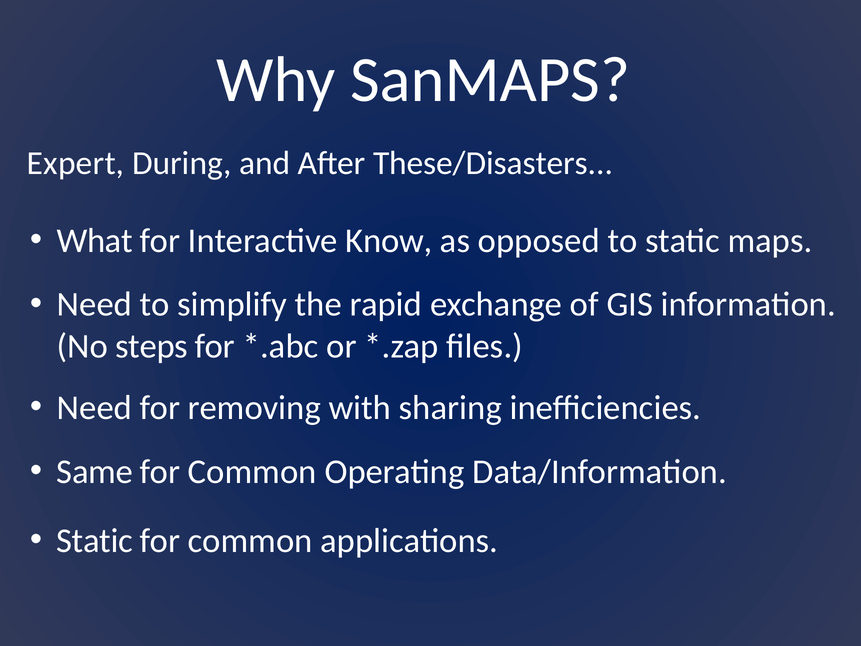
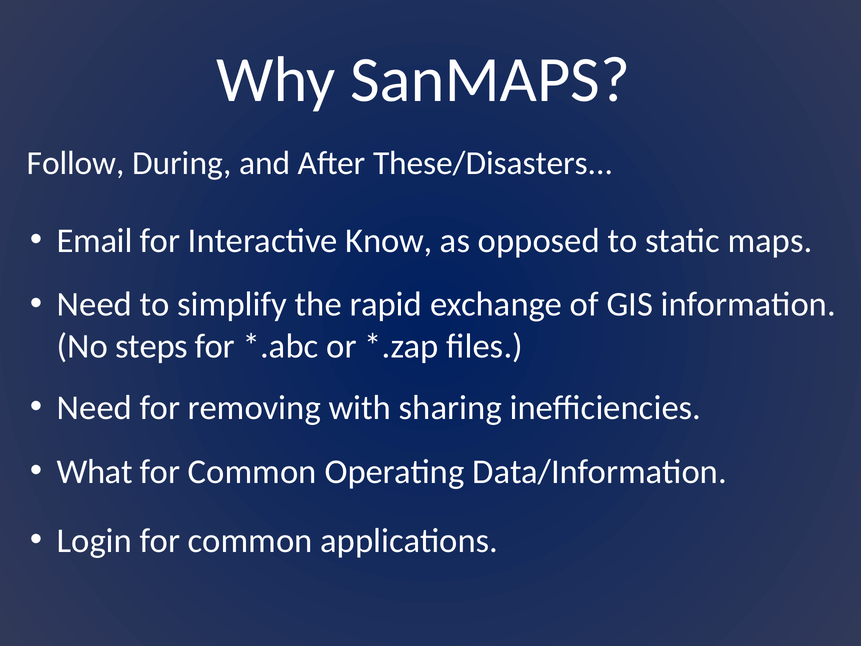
Expert: Expert -> Follow
What: What -> Email
Same: Same -> What
Static at (95, 541): Static -> Login
